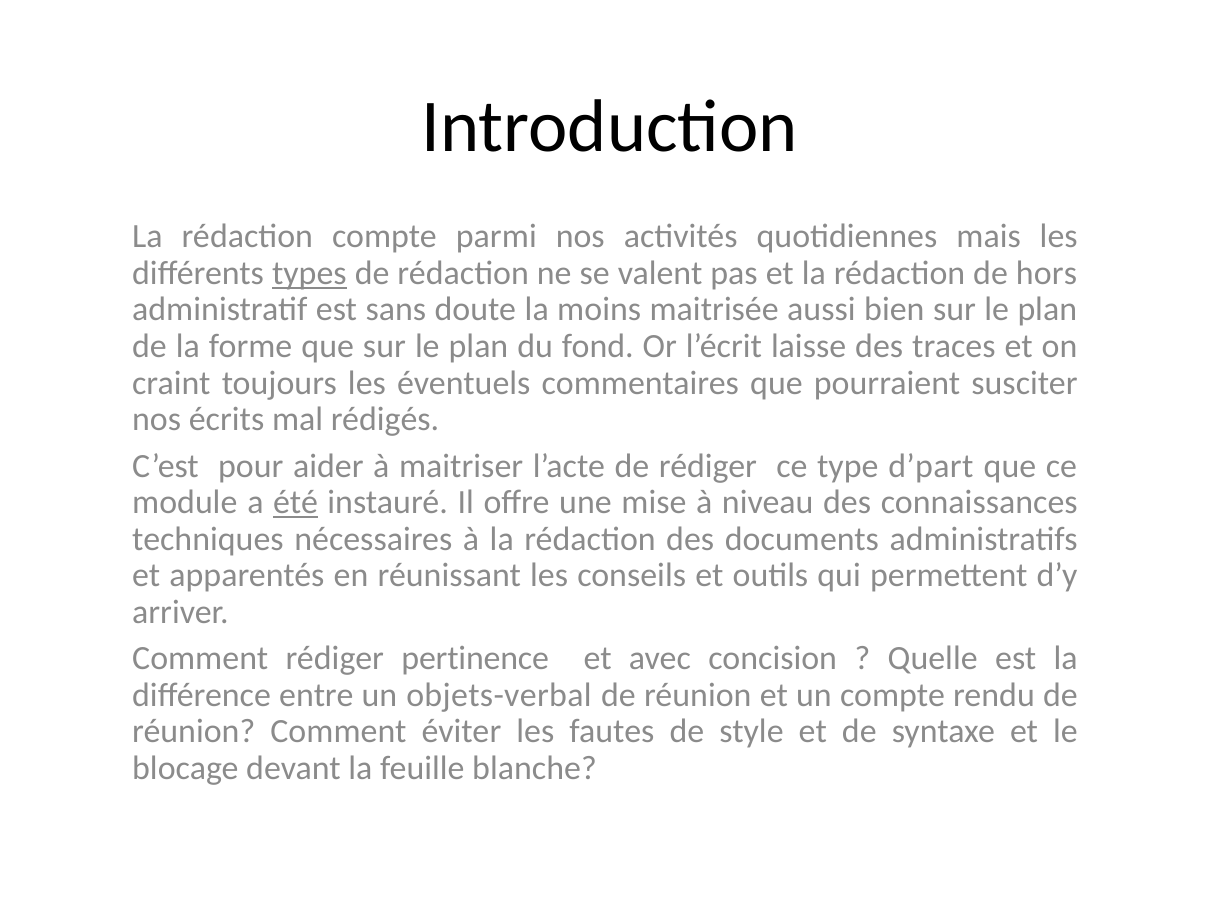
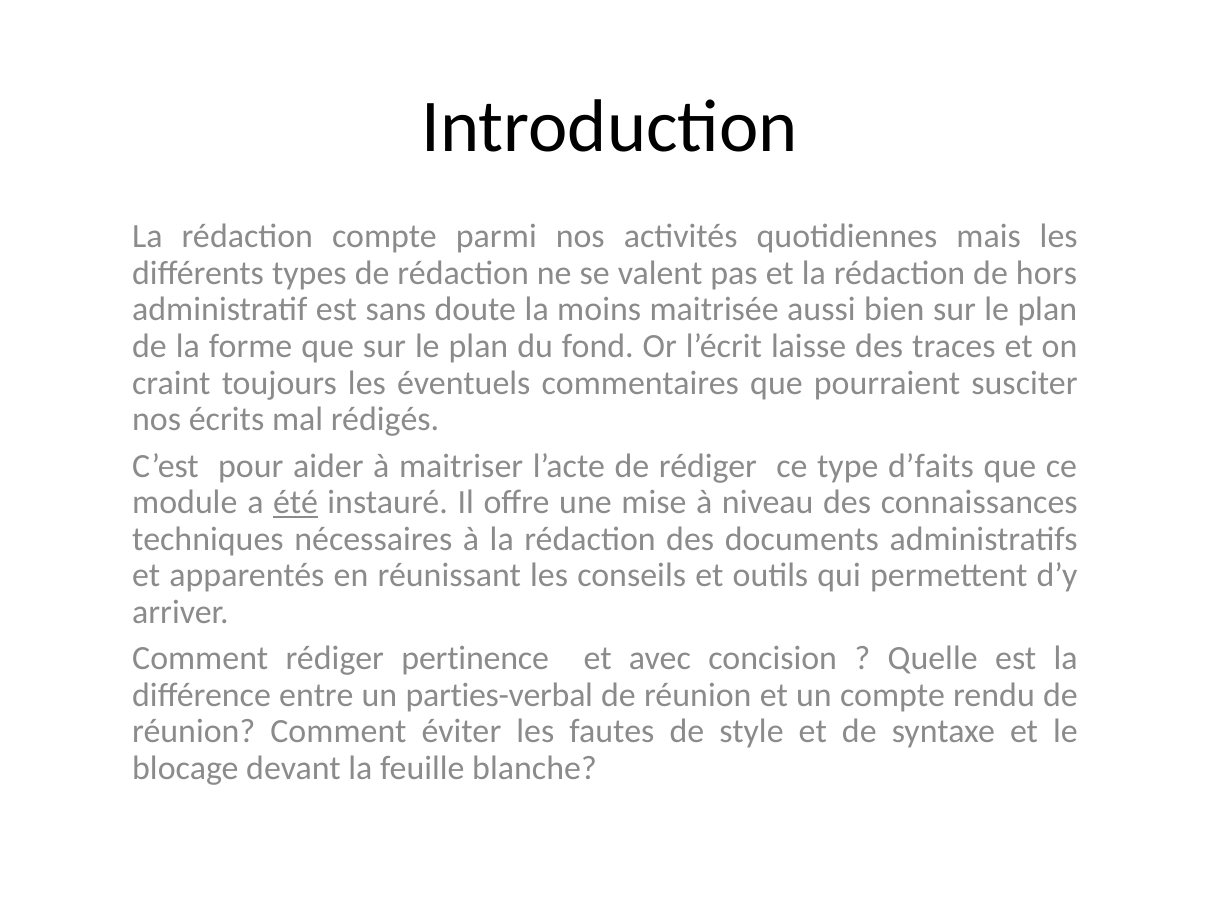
types underline: present -> none
d’part: d’part -> d’faits
objets-verbal: objets-verbal -> parties-verbal
